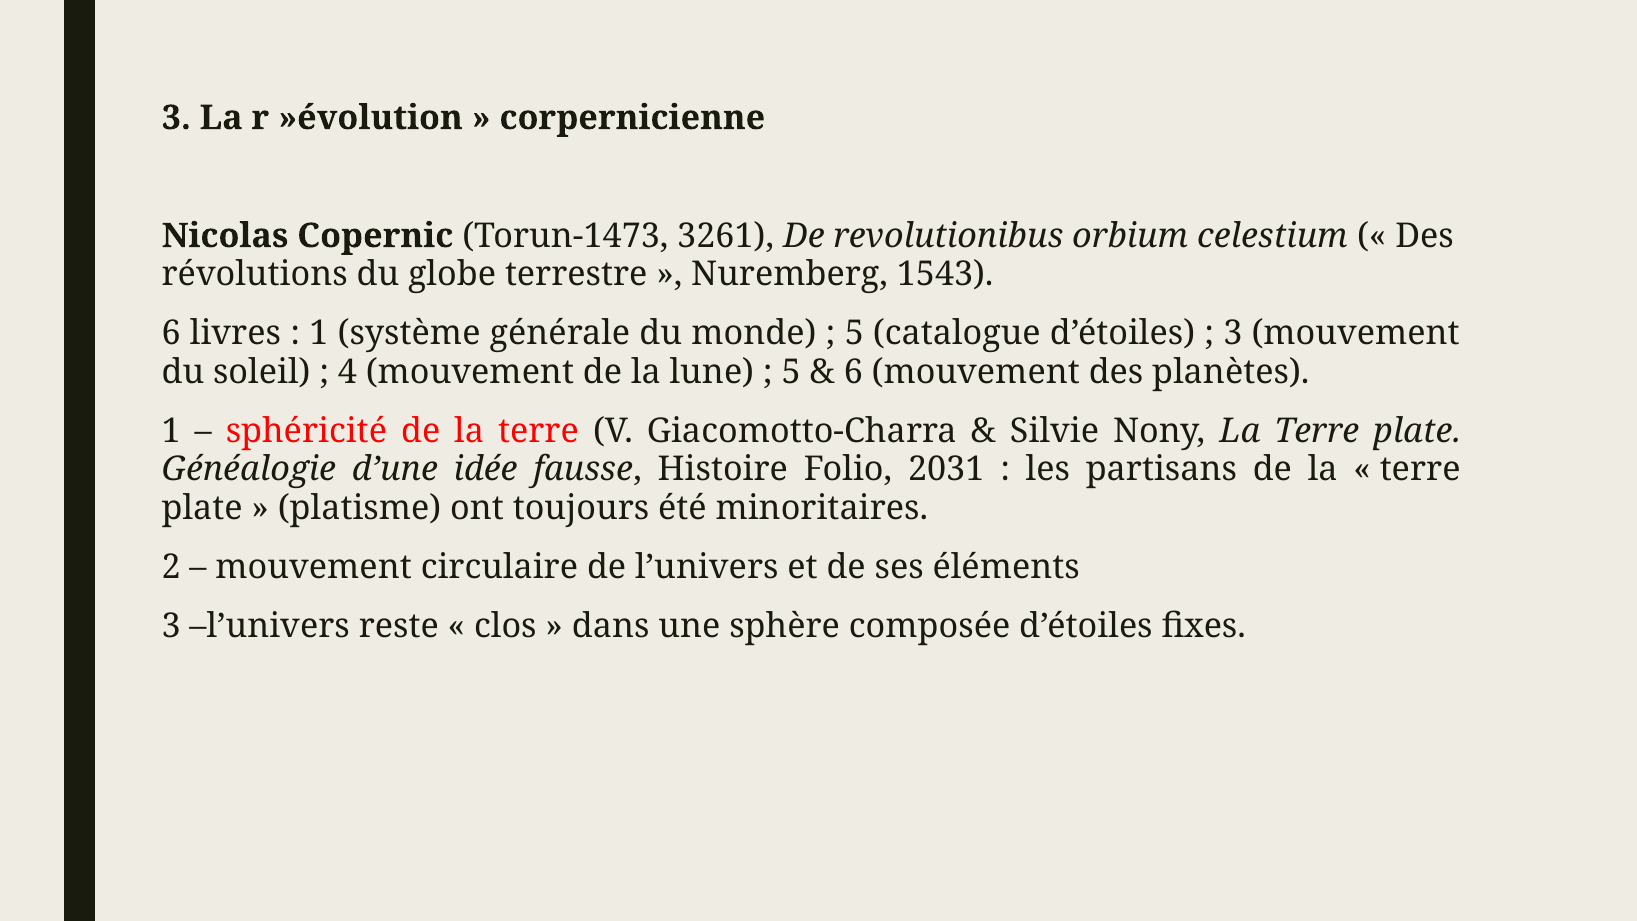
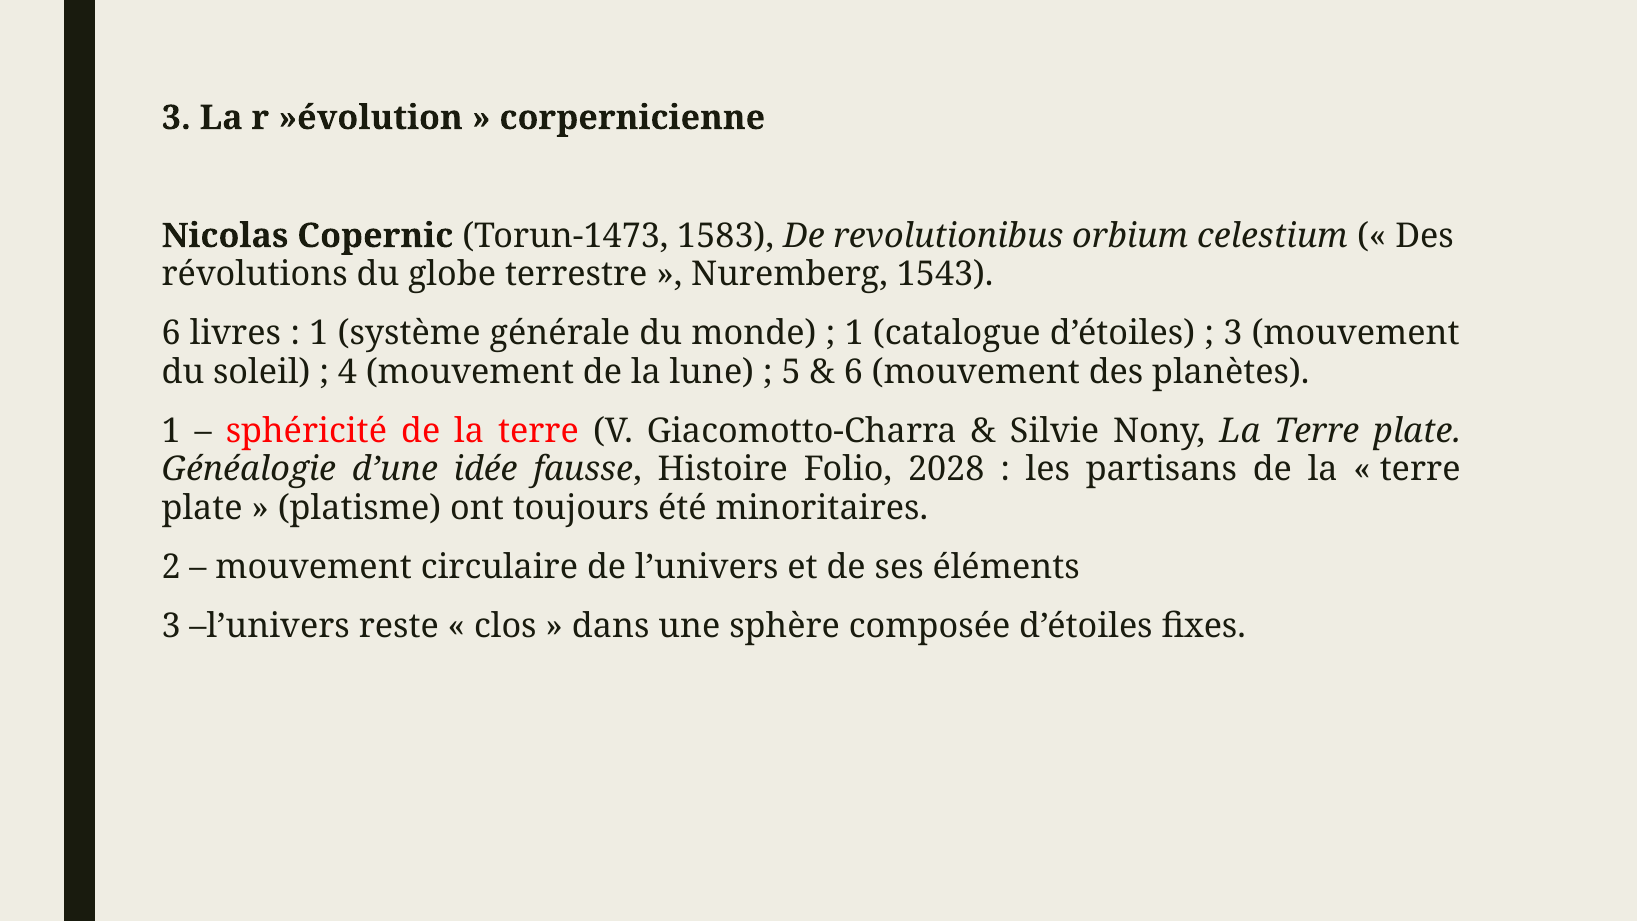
3261: 3261 -> 1583
5 at (854, 333): 5 -> 1
2031: 2031 -> 2028
